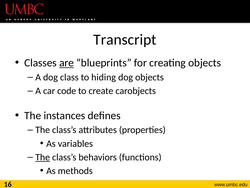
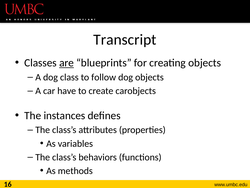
hiding: hiding -> follow
code: code -> have
The at (43, 157) underline: present -> none
